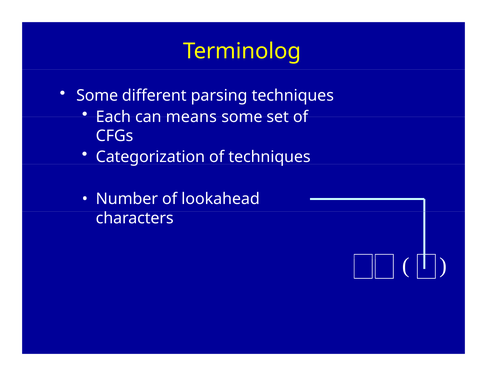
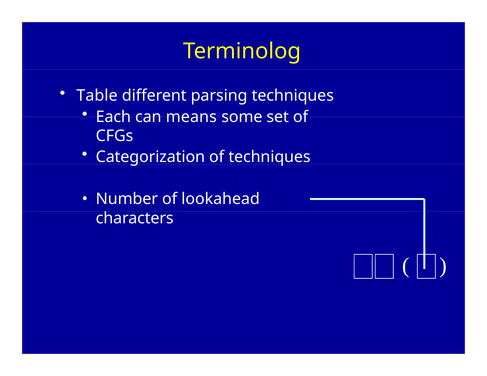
Some at (97, 96): Some -> Table
